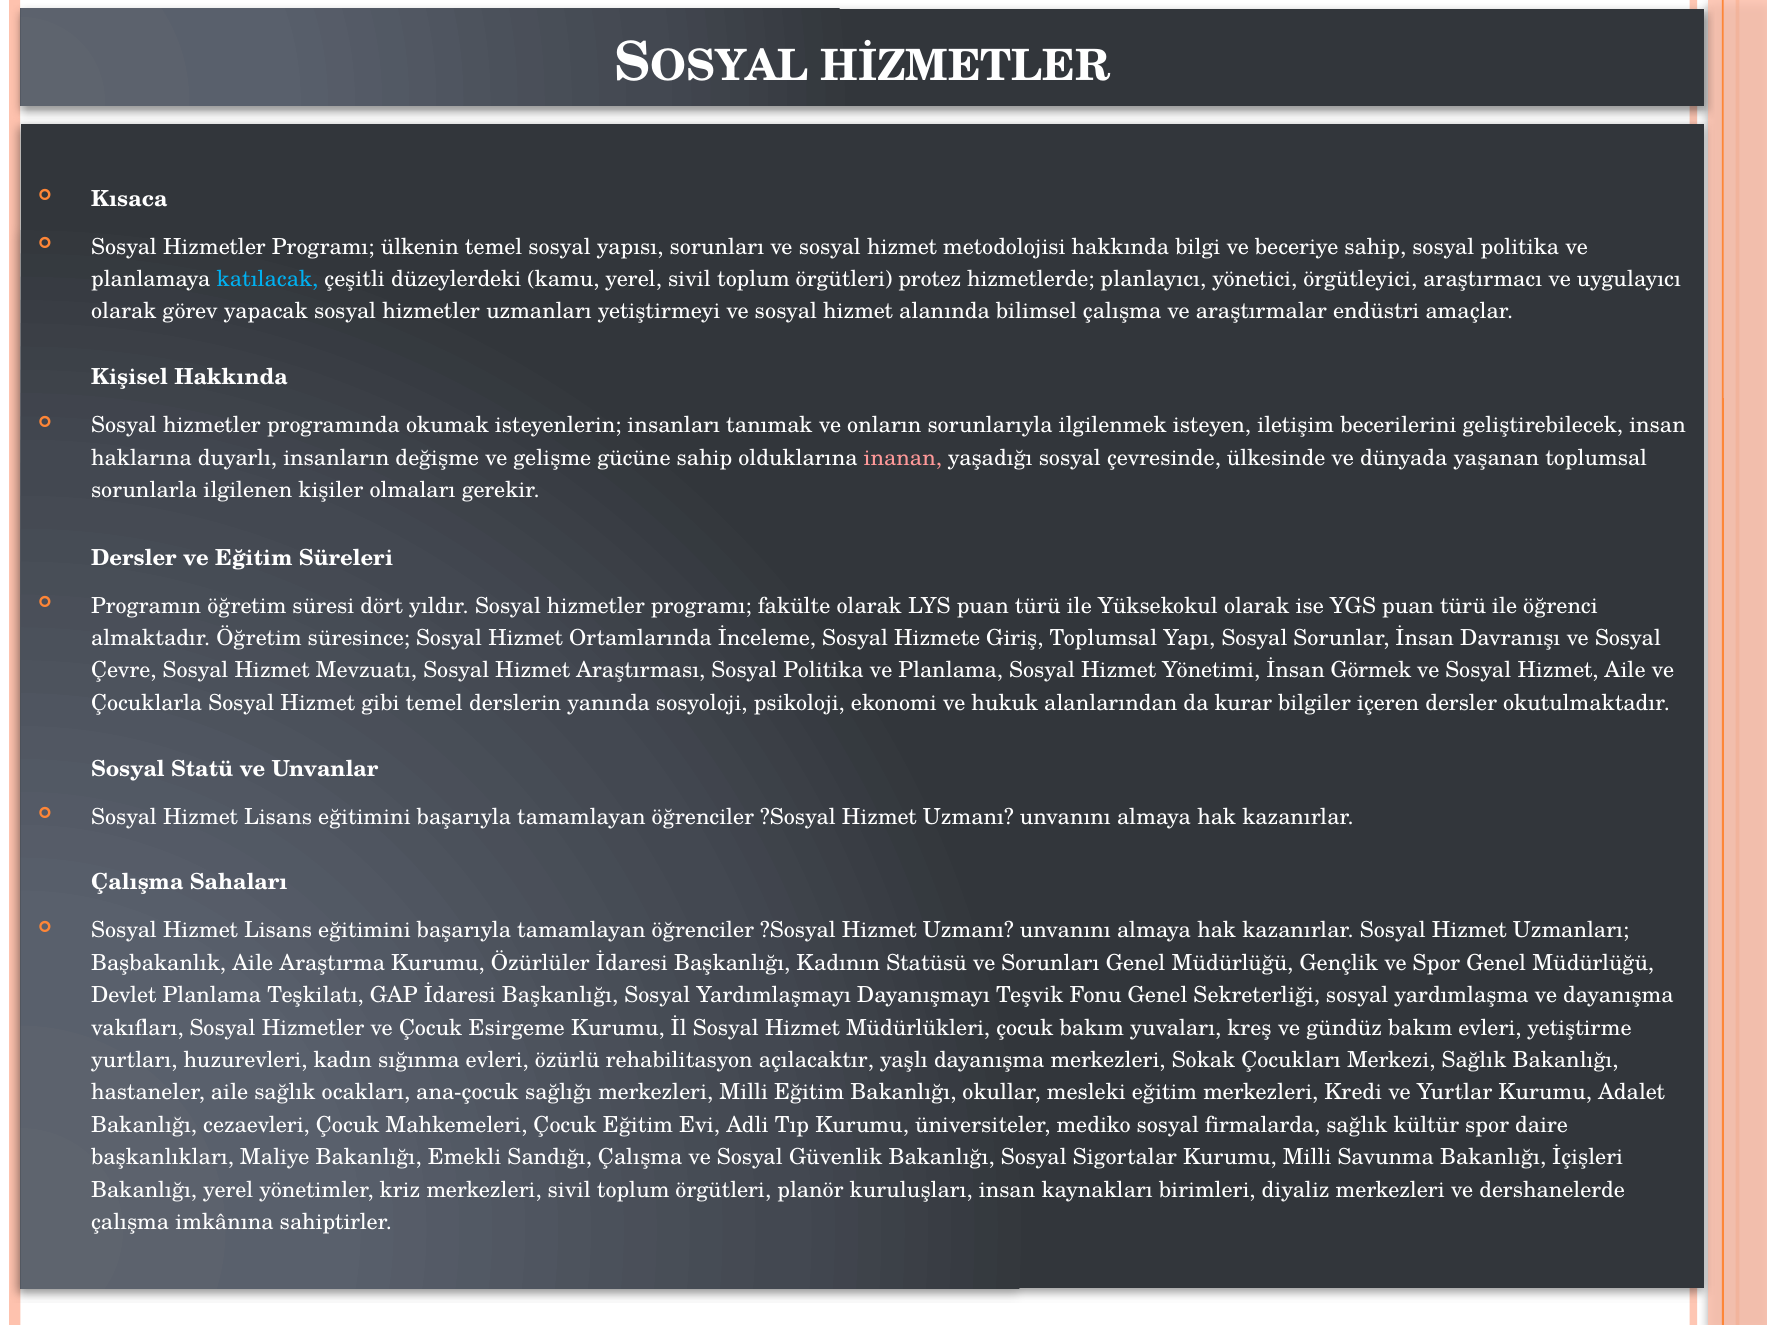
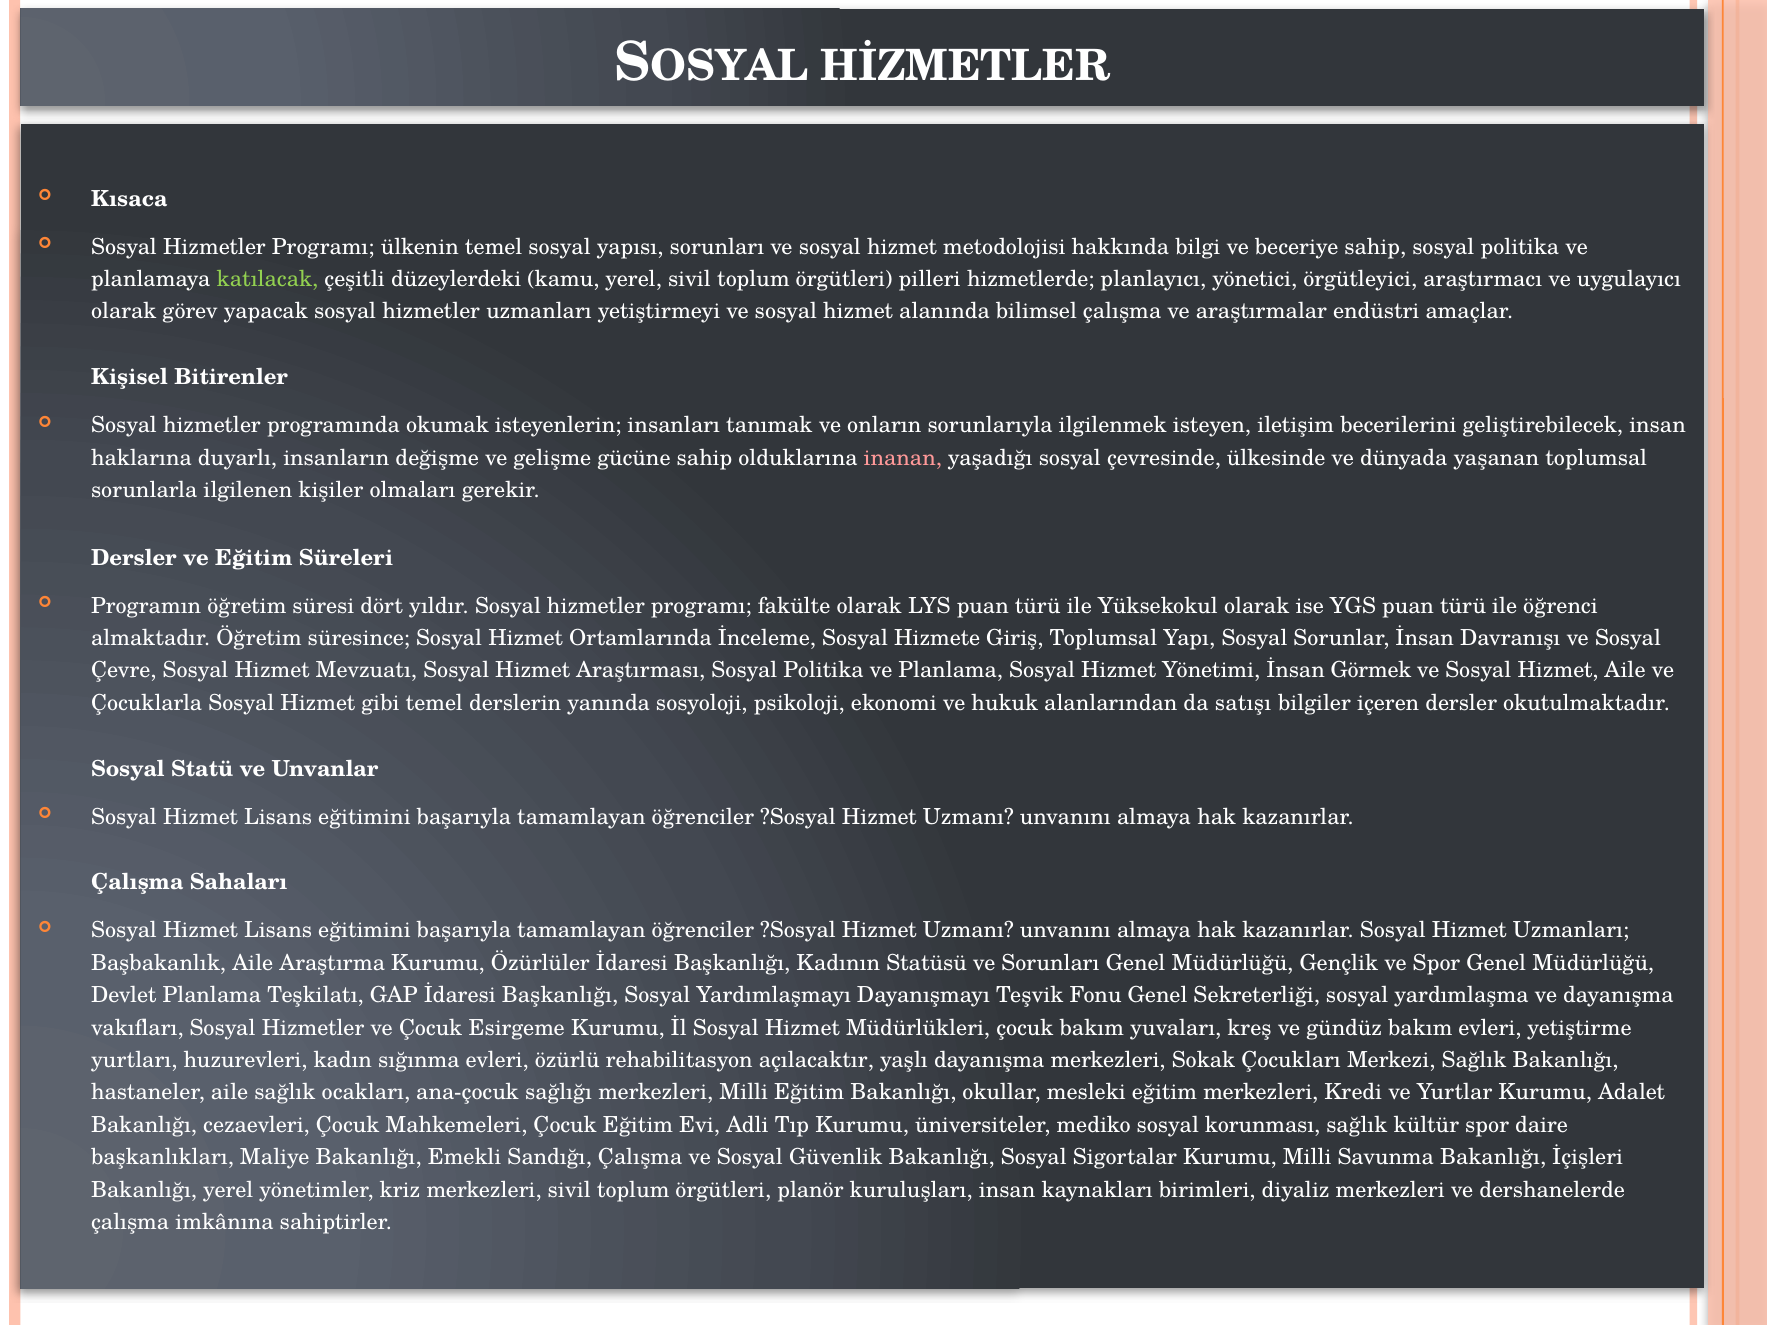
katılacak colour: light blue -> light green
protez: protez -> pilleri
Kişisel Hakkında: Hakkında -> Bitirenler
kurar: kurar -> satışı
firmalarda: firmalarda -> korunması
